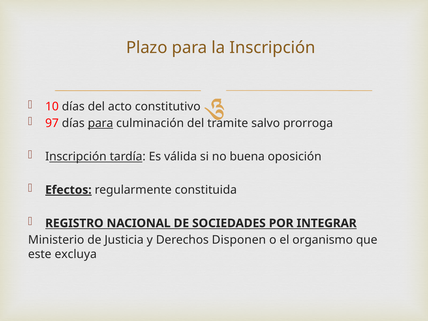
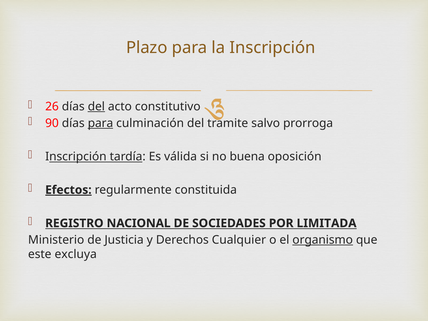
10: 10 -> 26
del at (96, 107) underline: none -> present
97: 97 -> 90
INTEGRAR: INTEGRAR -> LIMITADA
Disponen: Disponen -> Cualquier
organismo underline: none -> present
